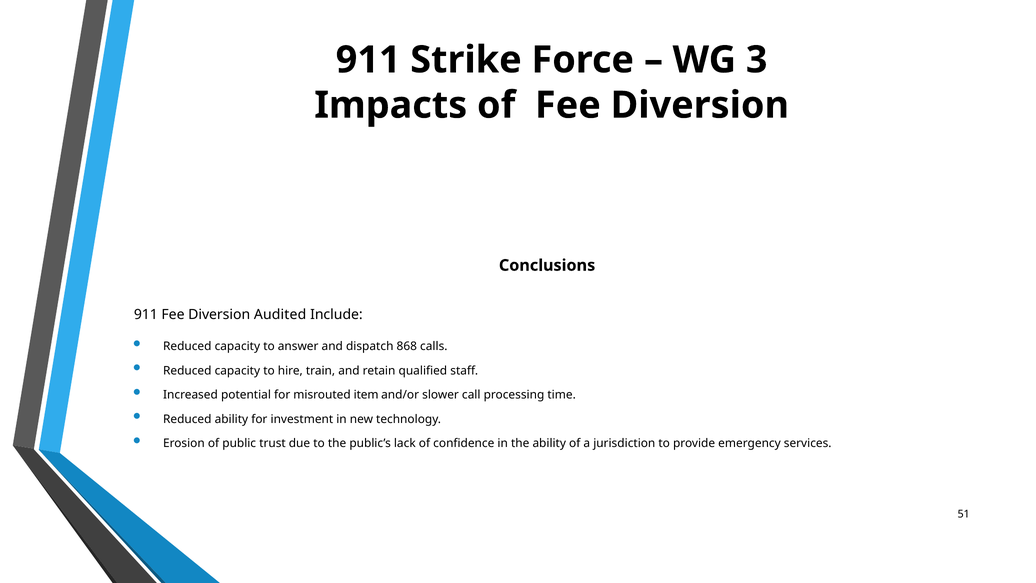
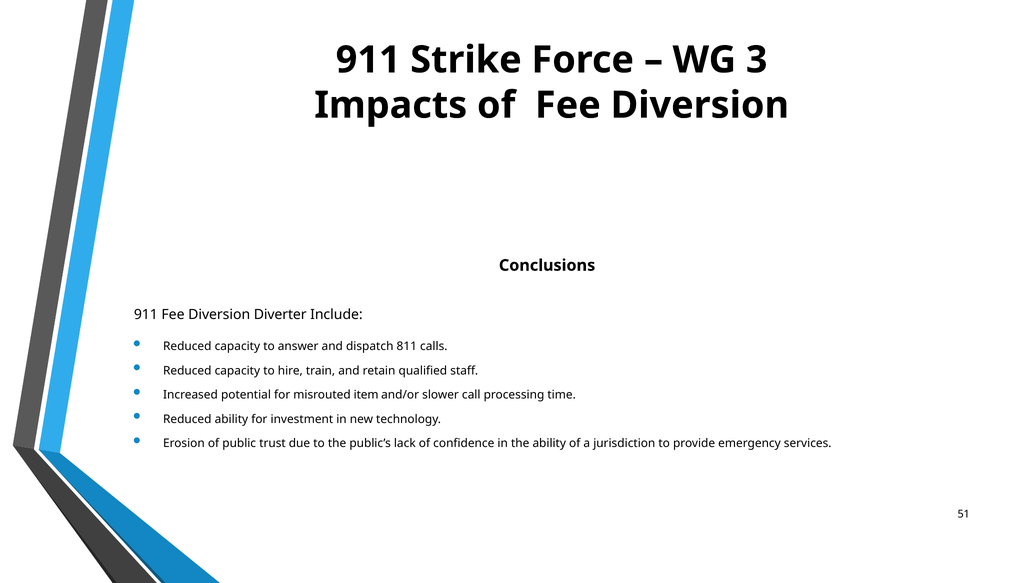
Audited: Audited -> Diverter
868: 868 -> 811
